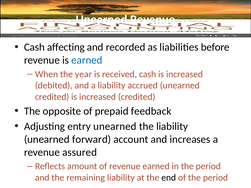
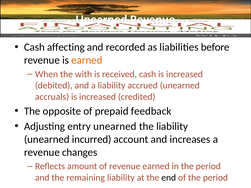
earned at (87, 60) colour: blue -> orange
year: year -> with
credited at (52, 97): credited -> accruals
forward: forward -> incurred
assured: assured -> changes
